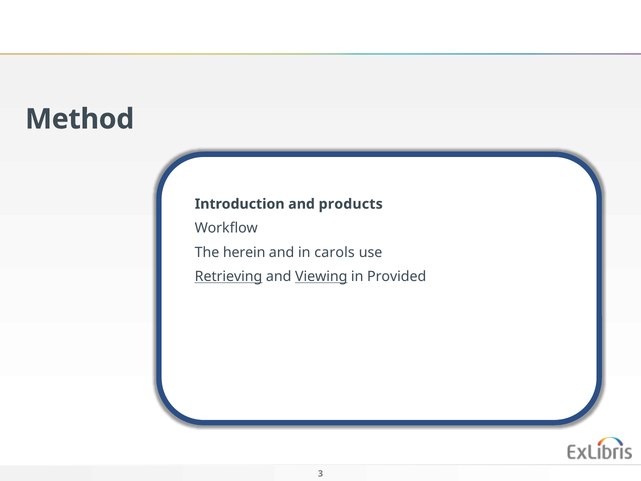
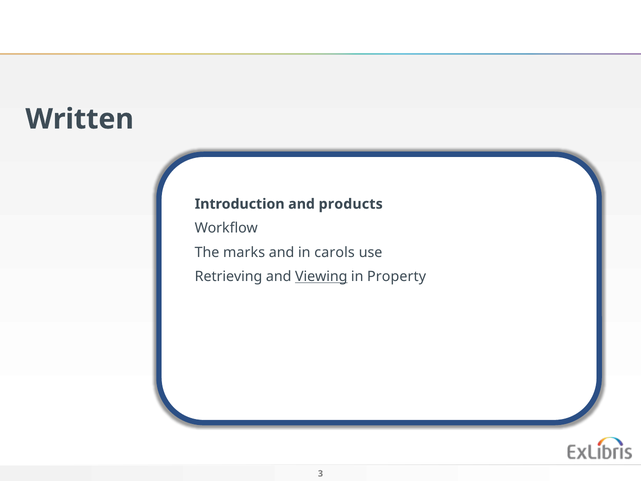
Method: Method -> Written
herein: herein -> marks
Retrieving underline: present -> none
Provided: Provided -> Property
